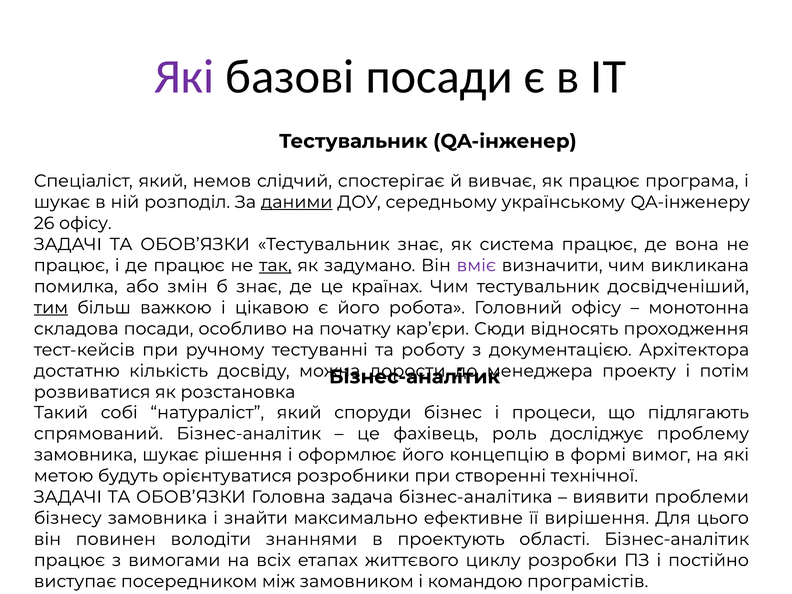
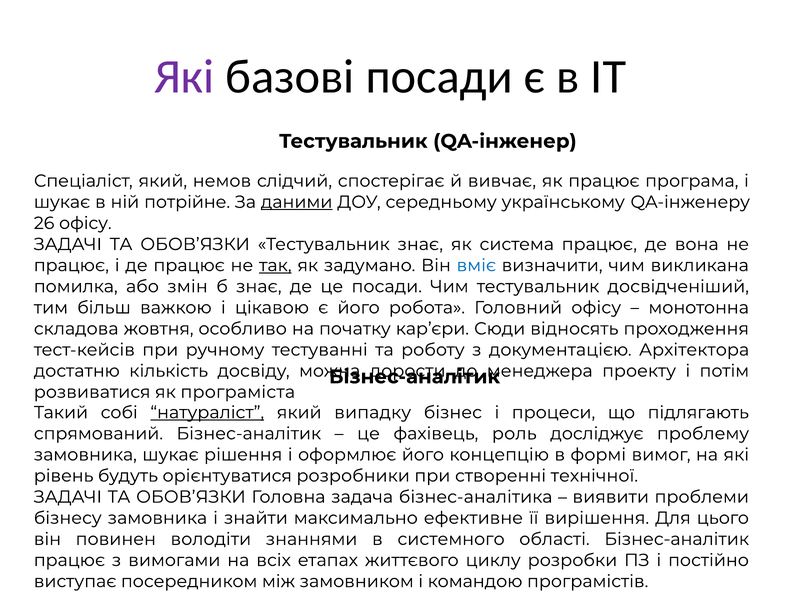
розподіл: розподіл -> потрійне
вміє colour: purple -> blue
це країнах: країнах -> посади
тим underline: present -> none
складова посади: посади -> жовтня
розстановка: розстановка -> програміста
натураліст underline: none -> present
споруди: споруди -> випадку
метою: метою -> рівень
проектують: проектують -> системного
